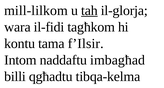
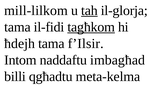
wara at (17, 27): wara -> tama
tagħkom underline: none -> present
kontu: kontu -> ħdejh
tibqa-kelma: tibqa-kelma -> meta-kelma
